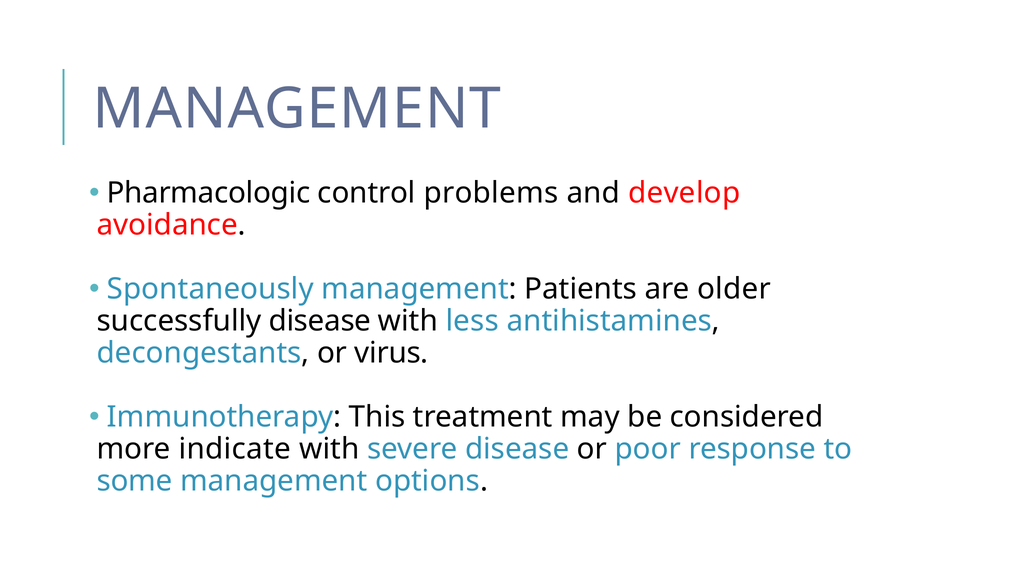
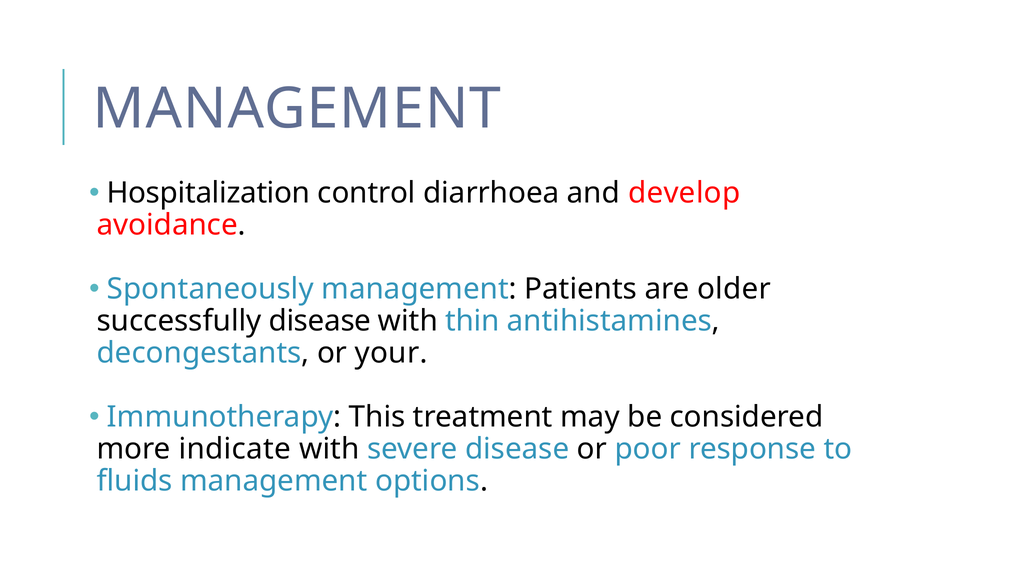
Pharmacologic: Pharmacologic -> Hospitalization
problems: problems -> diarrhoea
less: less -> thin
virus: virus -> your
some: some -> fluids
